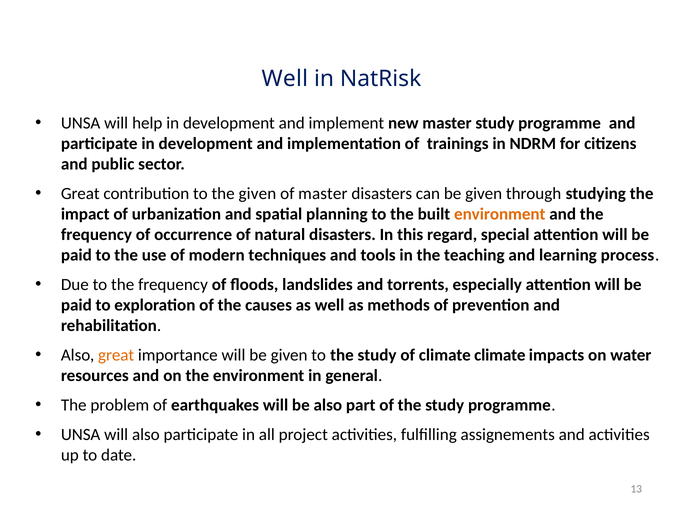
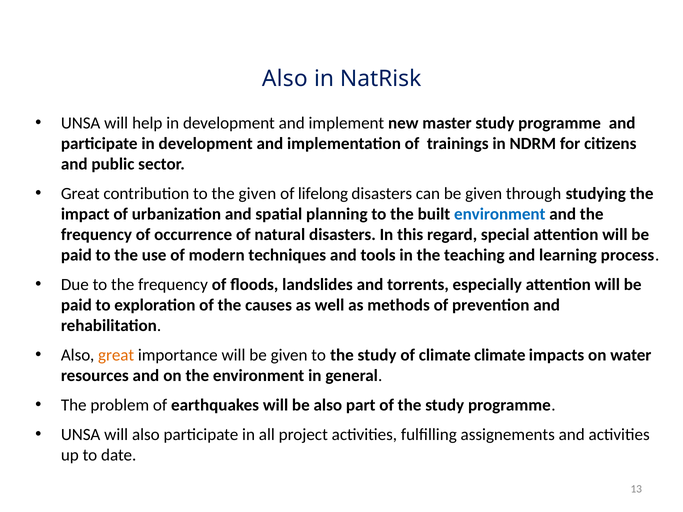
Well at (285, 79): Well -> Also
of master: master -> lifelong
environment at (500, 214) colour: orange -> blue
